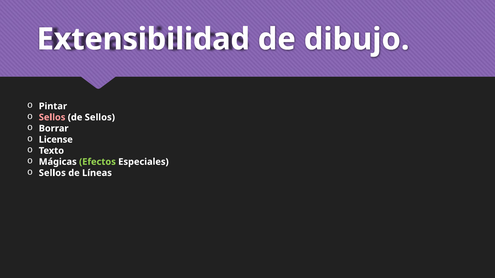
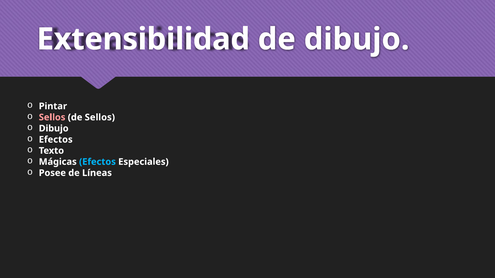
Borrar at (54, 129): Borrar -> Dibujo
License at (56, 140): License -> Efectos
Efectos at (97, 162) colour: light green -> light blue
Sellos at (52, 173): Sellos -> Posee
